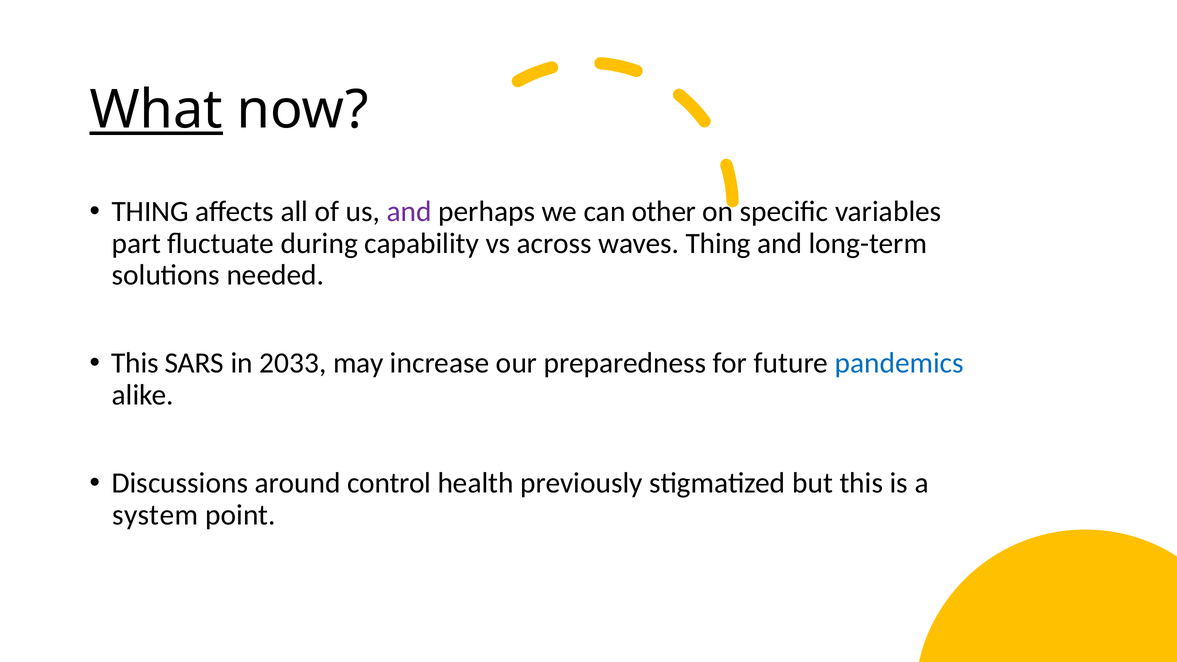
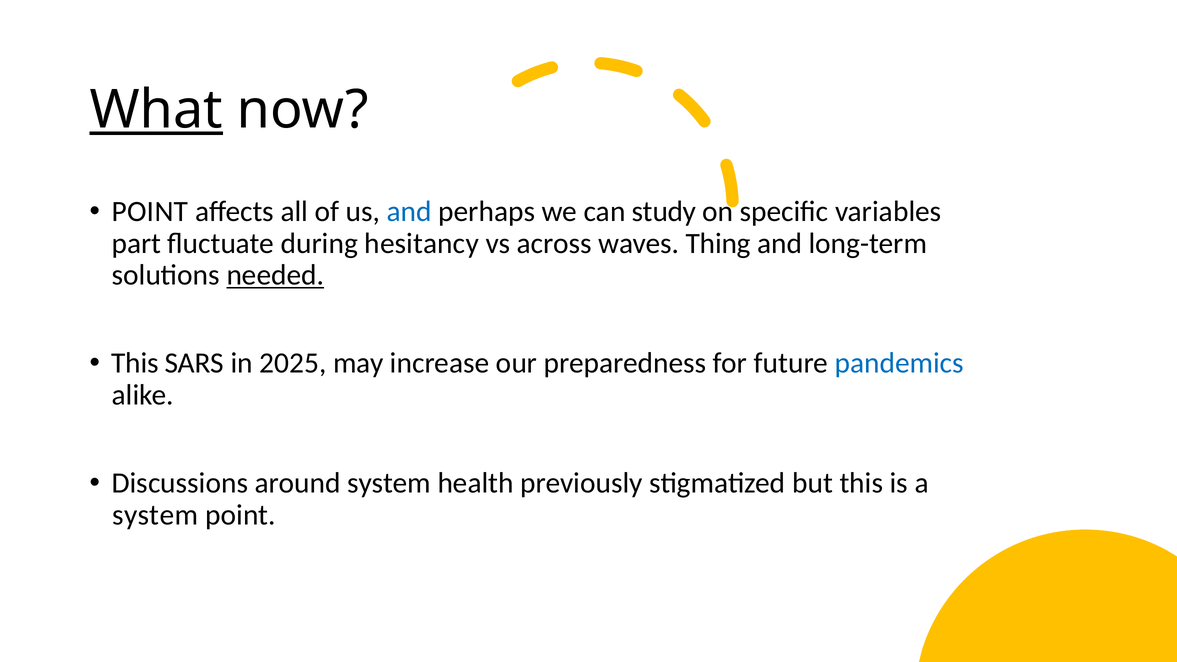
THING at (150, 212): THING -> POINT
and at (409, 212) colour: purple -> blue
other: other -> study
capability: capability -> hesitancy
needed underline: none -> present
2033: 2033 -> 2025
around control: control -> system
